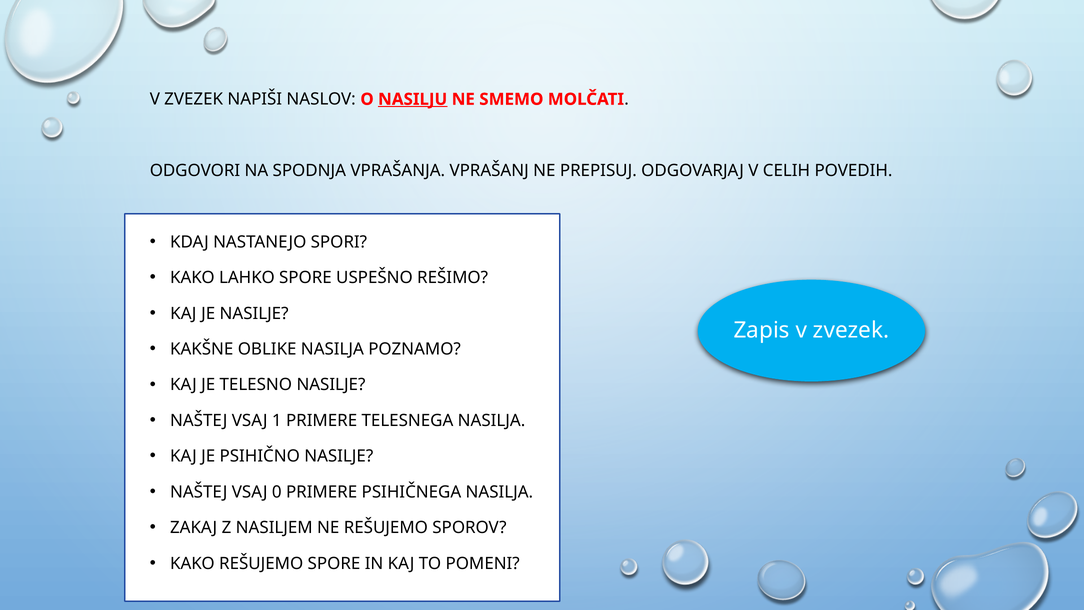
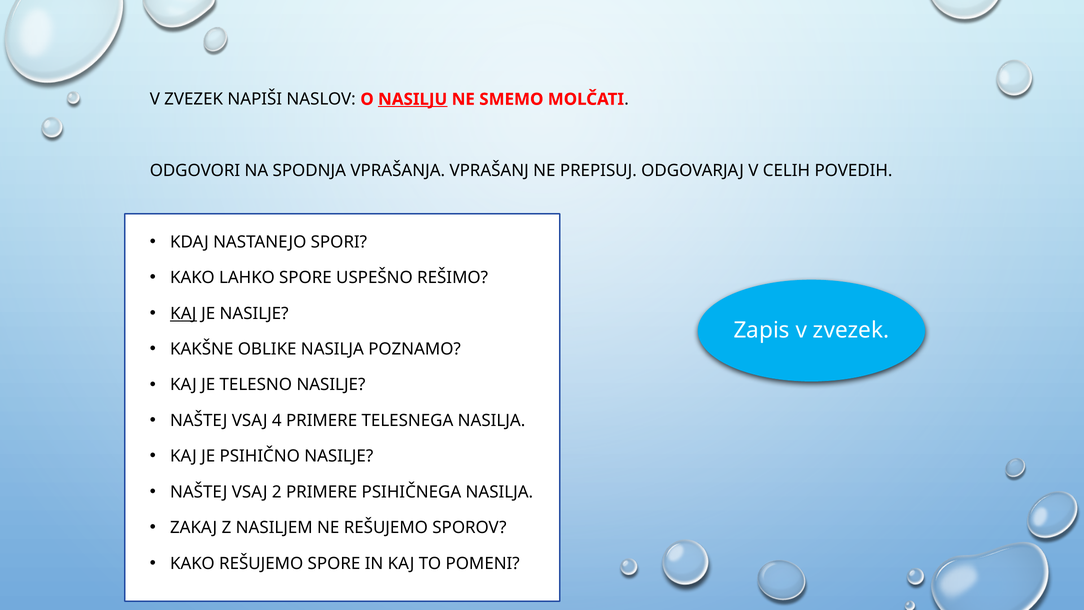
KAJ at (183, 313) underline: none -> present
1: 1 -> 4
0: 0 -> 2
